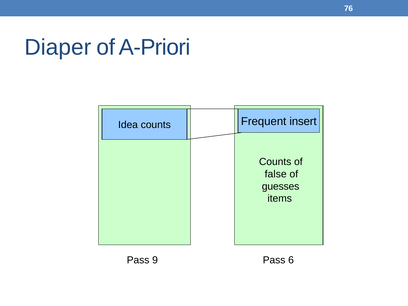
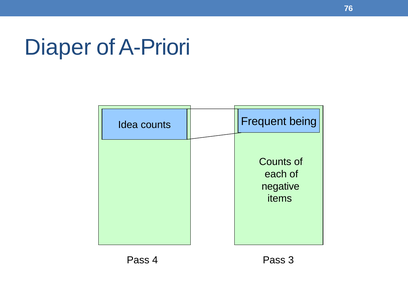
insert: insert -> being
false: false -> each
guesses: guesses -> negative
9: 9 -> 4
6: 6 -> 3
